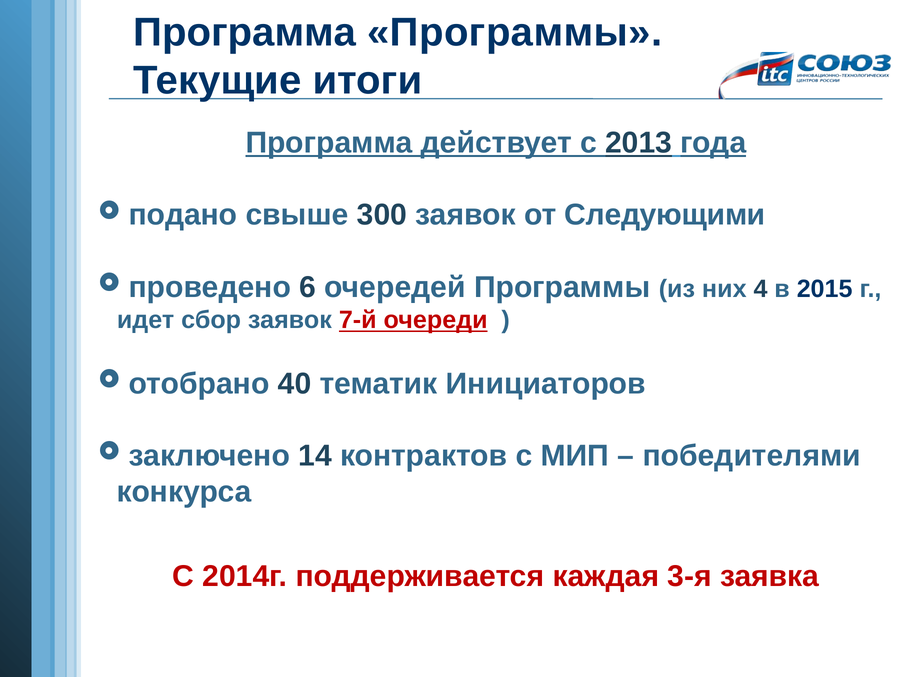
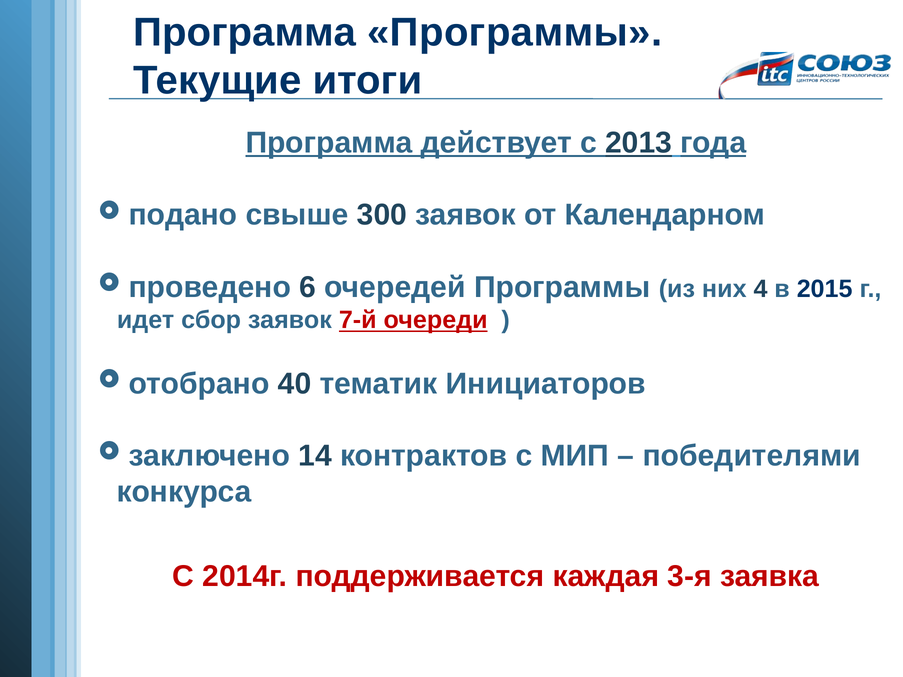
Следующими: Следующими -> Календарном
